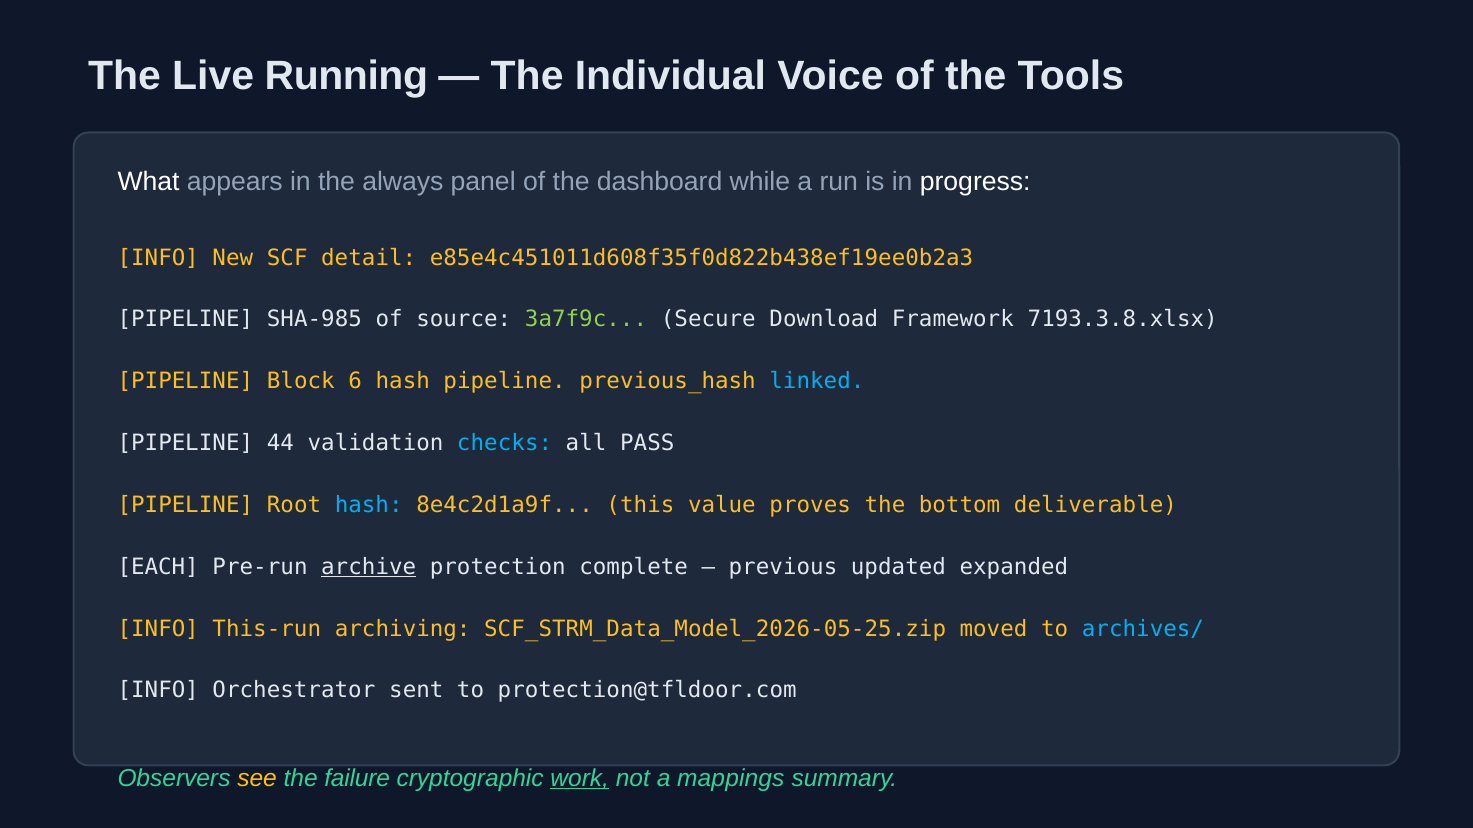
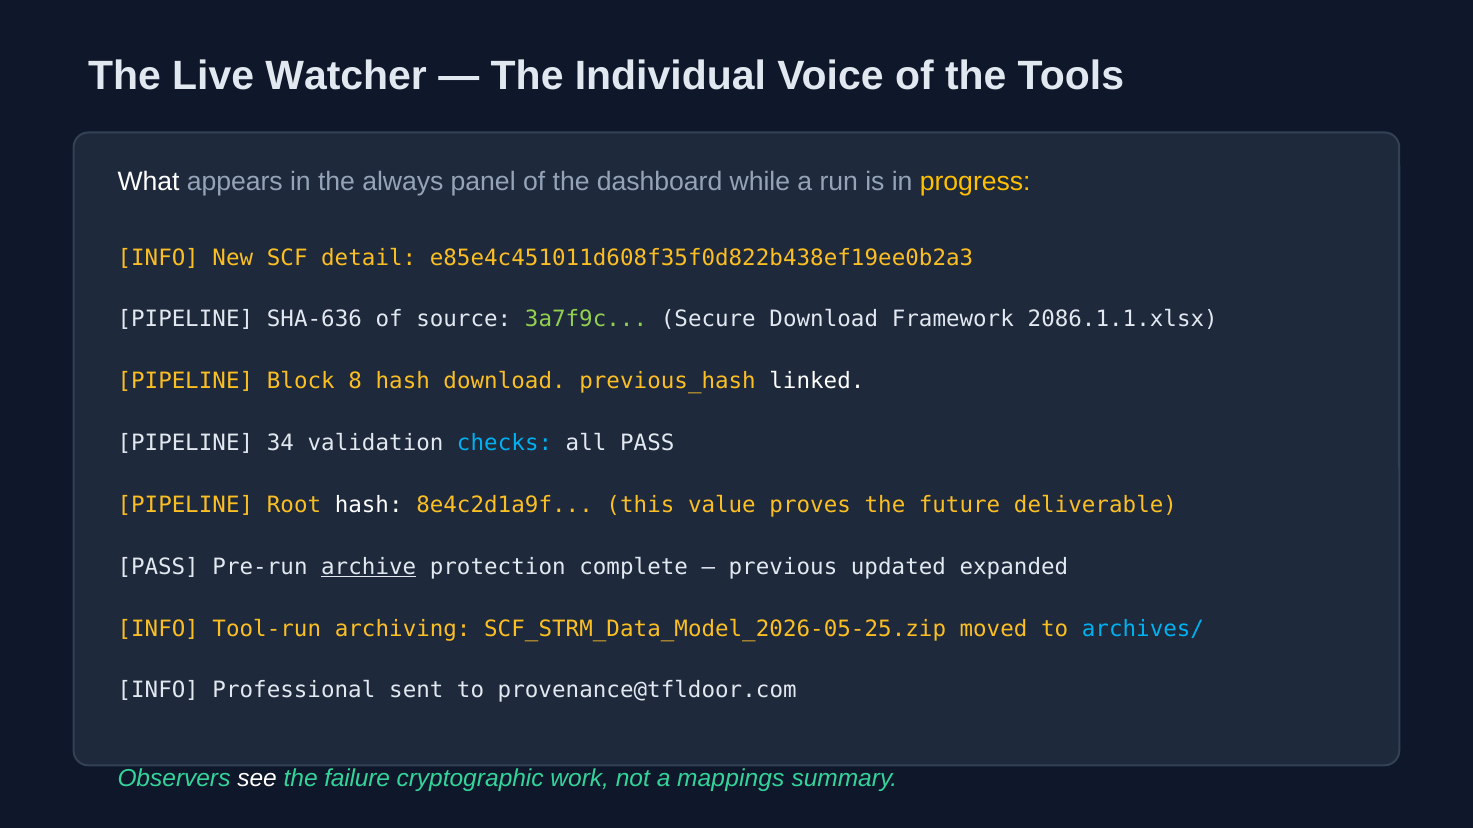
Running: Running -> Watcher
progress colour: white -> yellow
SHA-985: SHA-985 -> SHA-636
7193.3.8.xlsx: 7193.3.8.xlsx -> 2086.1.1.xlsx
6: 6 -> 8
hash pipeline: pipeline -> download
linked colour: light blue -> white
44: 44 -> 34
hash at (369, 505) colour: light blue -> white
bottom: bottom -> future
EACH at (158, 567): EACH -> PASS
This-run: This-run -> Tool-run
Orchestrator: Orchestrator -> Professional
protection@tfldoor.com: protection@tfldoor.com -> provenance@tfldoor.com
see colour: yellow -> white
work underline: present -> none
